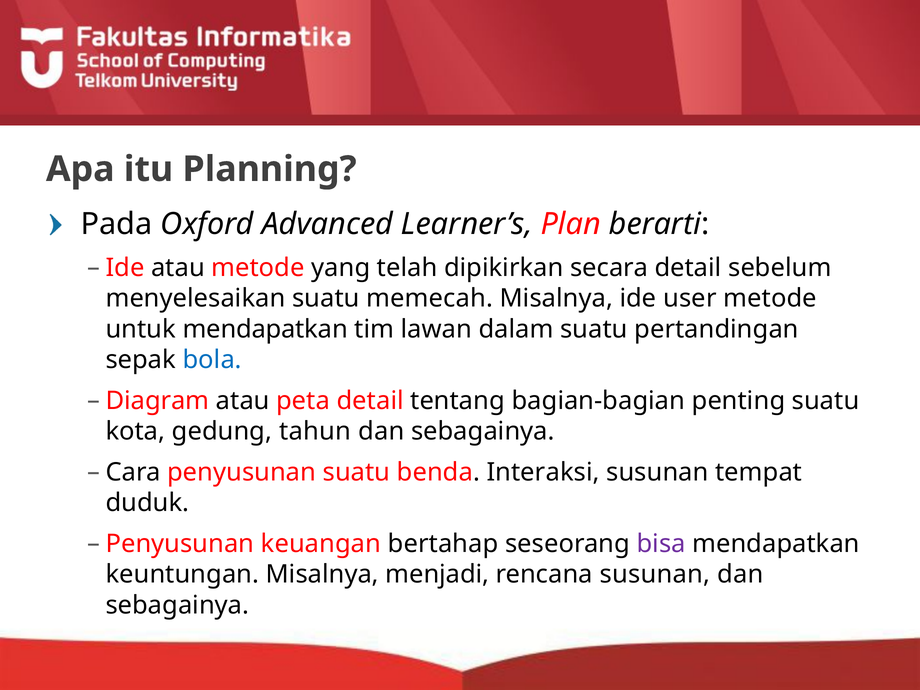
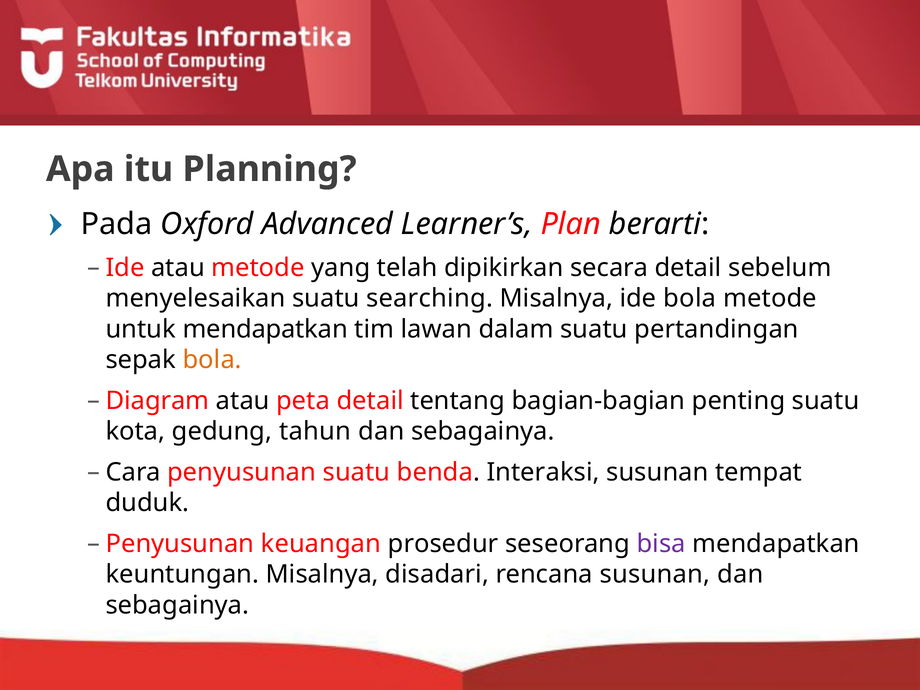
memecah: memecah -> searching
ide user: user -> bola
bola at (212, 360) colour: blue -> orange
bertahap: bertahap -> prosedur
menjadi: menjadi -> disadari
